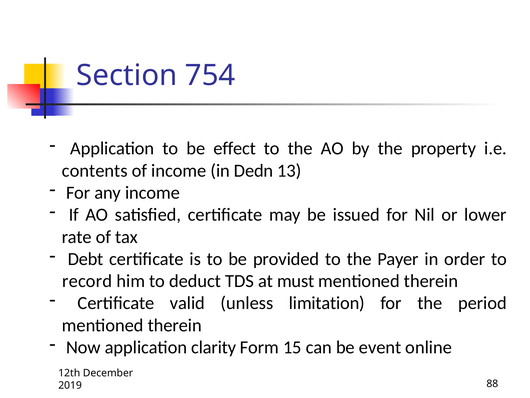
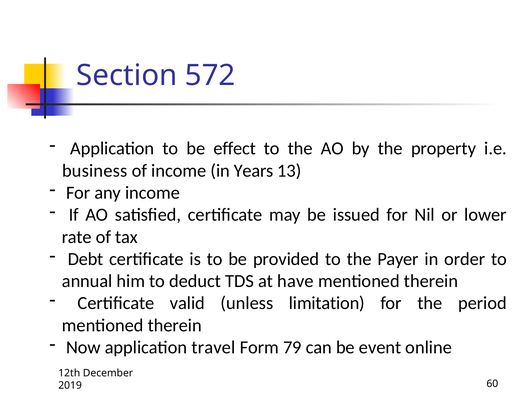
754: 754 -> 572
contents: contents -> business
Dedn: Dedn -> Years
record: record -> annual
must: must -> have
clarity: clarity -> travel
15: 15 -> 79
88: 88 -> 60
